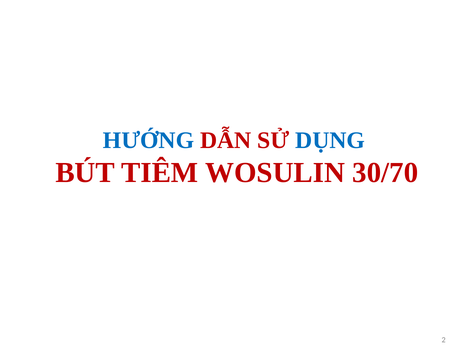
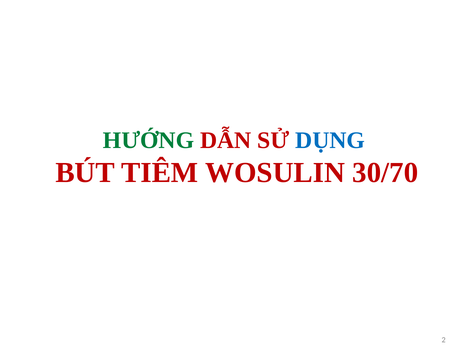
HƯỚNG colour: blue -> green
